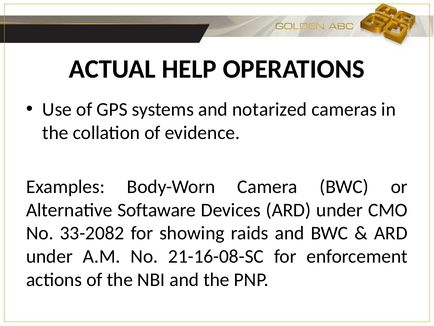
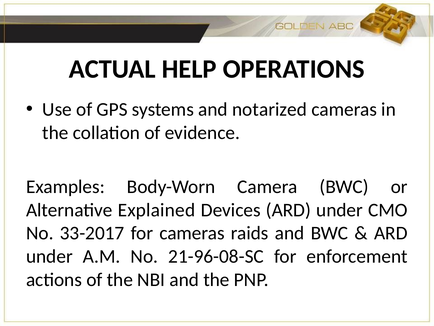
Softaware: Softaware -> Explained
33-2082: 33-2082 -> 33-2017
for showing: showing -> cameras
21-16-08-SC: 21-16-08-SC -> 21-96-08-SC
